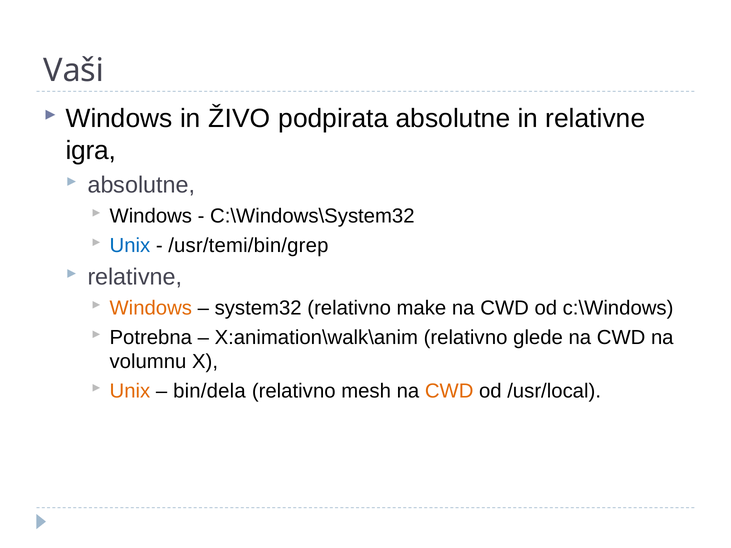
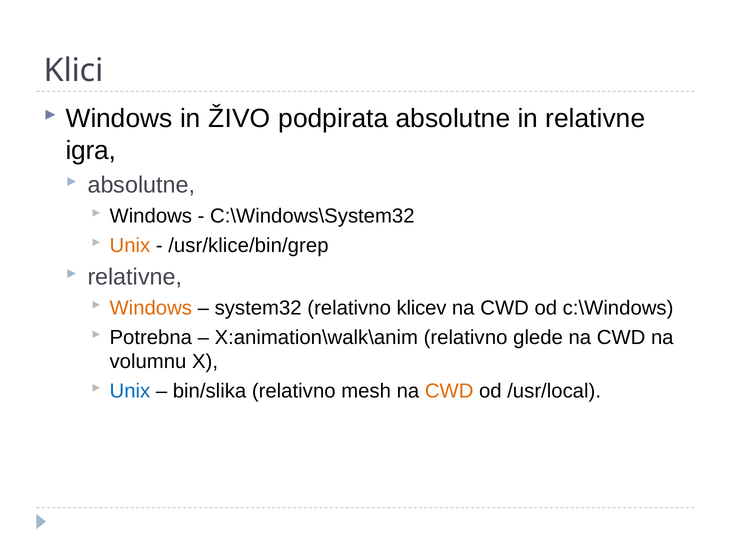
Vaši: Vaši -> Klici
Unix at (130, 246) colour: blue -> orange
/usr/temi/bin/grep: /usr/temi/bin/grep -> /usr/klice/bin/grep
make: make -> klicev
Unix at (130, 391) colour: orange -> blue
bin/dela: bin/dela -> bin/slika
